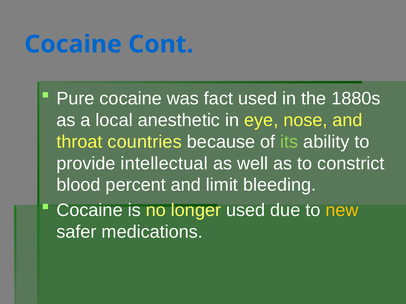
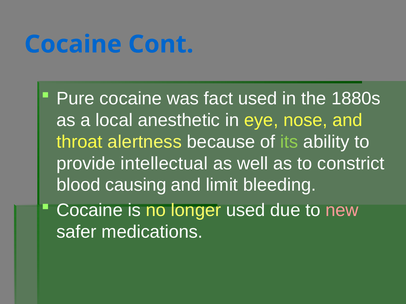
countries: countries -> alertness
percent: percent -> causing
new colour: yellow -> pink
